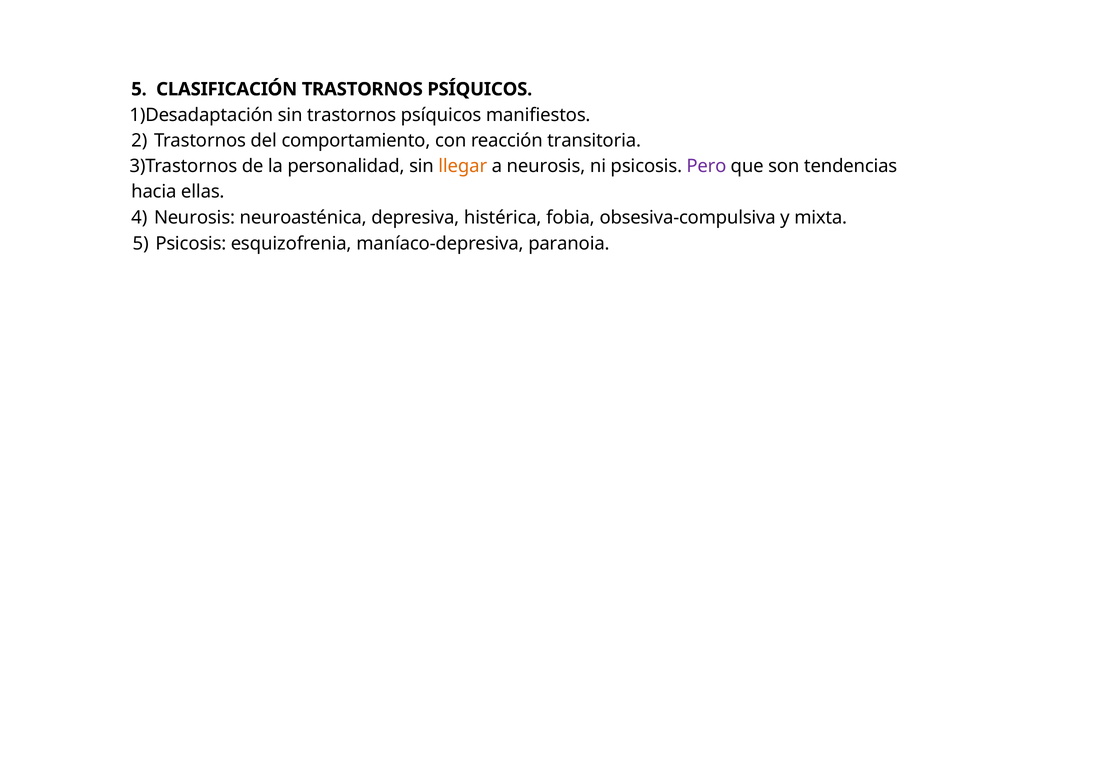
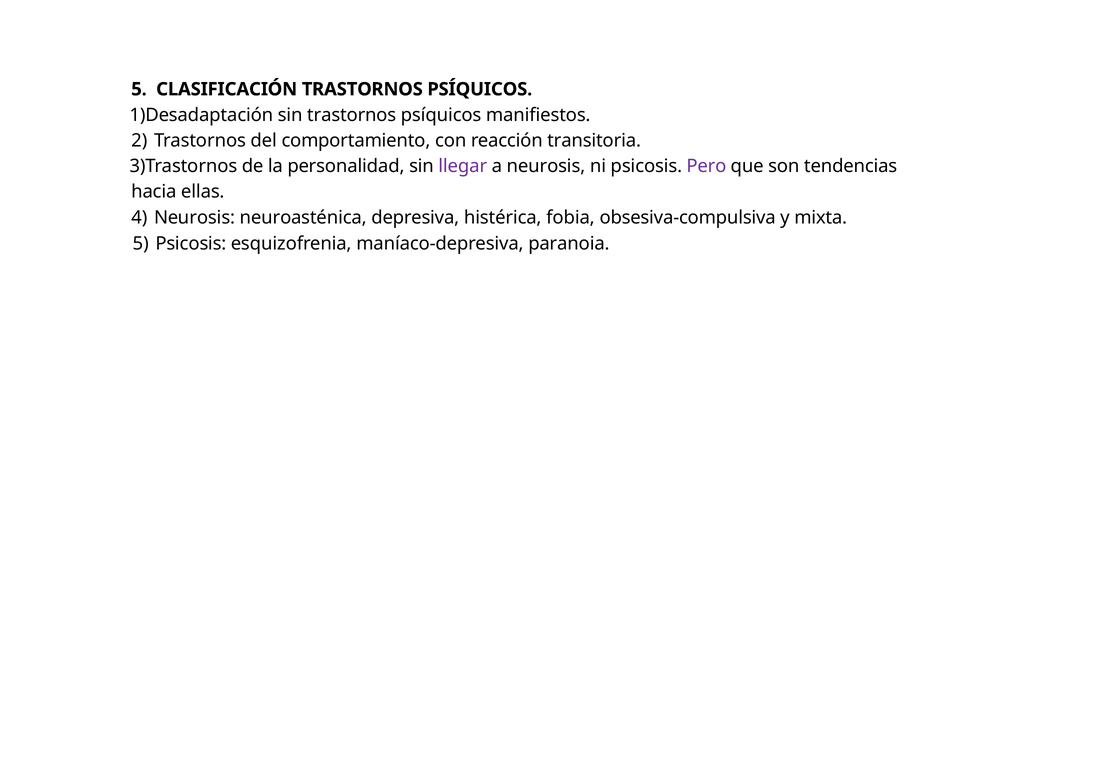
llegar colour: orange -> purple
